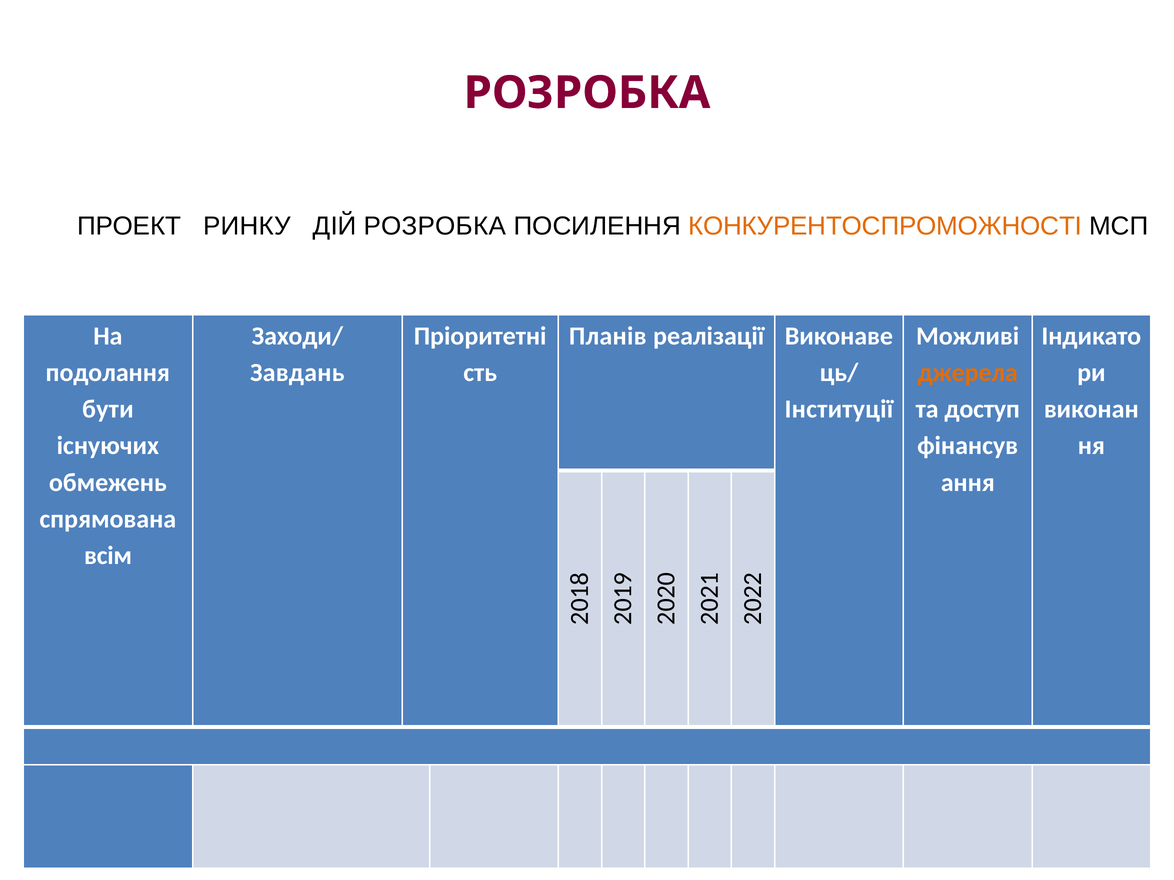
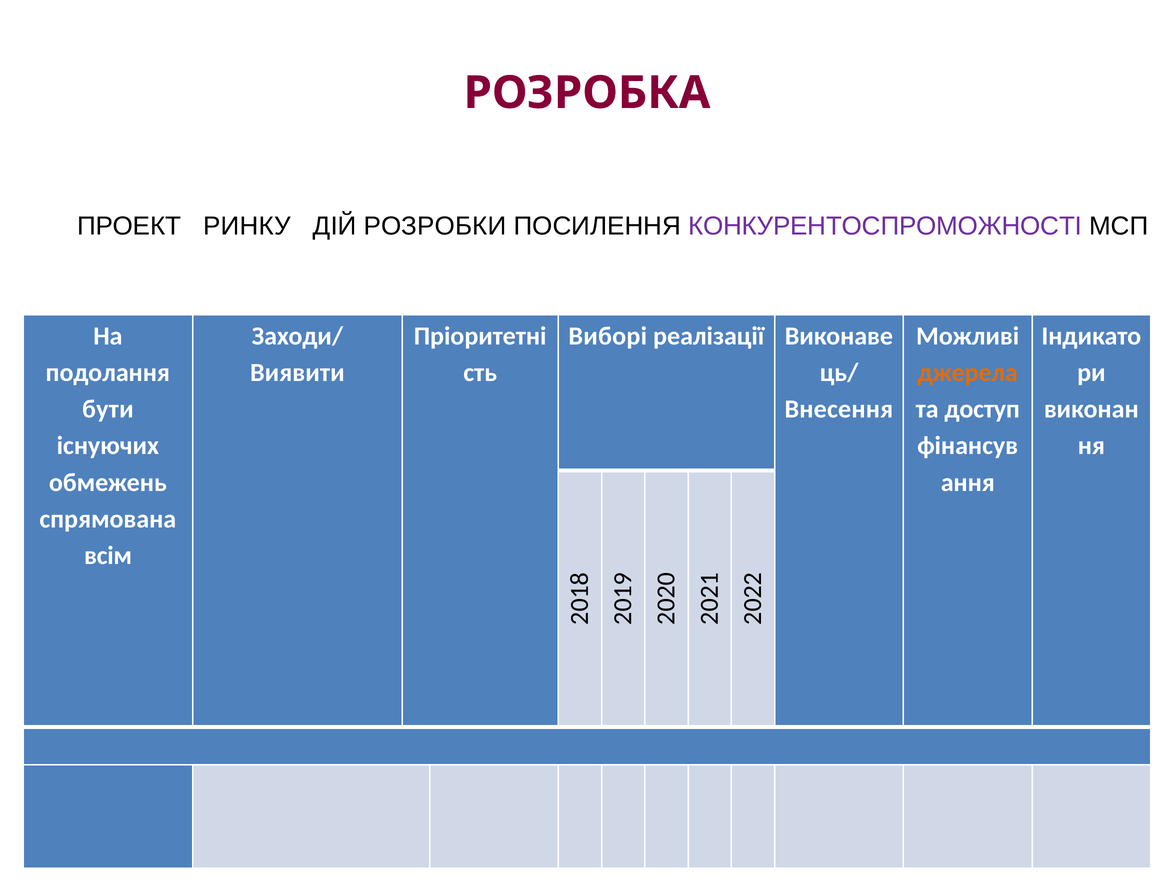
ДІЙ РОЗРОБКА: РОЗРОБКА -> РОЗРОБКИ
КОНКУРЕНТОСПРОМОЖНОСТІ colour: orange -> purple
Планів: Планів -> Виборі
Завдань: Завдань -> Виявити
Інституції: Інституції -> Внесення
